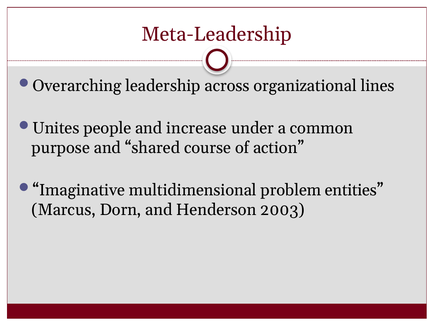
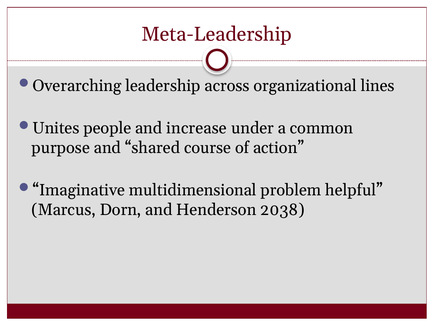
entities: entities -> helpful
2003: 2003 -> 2038
